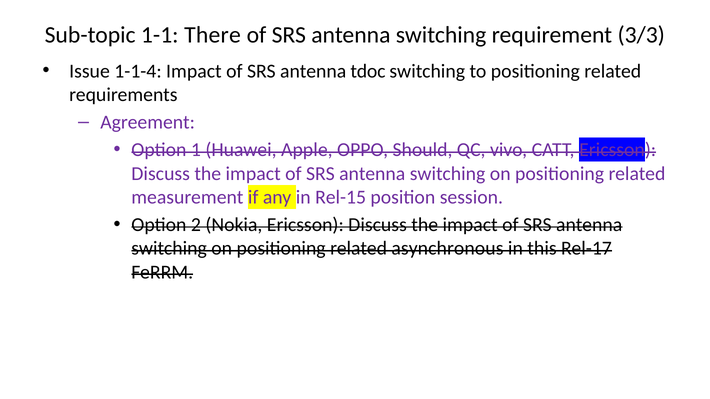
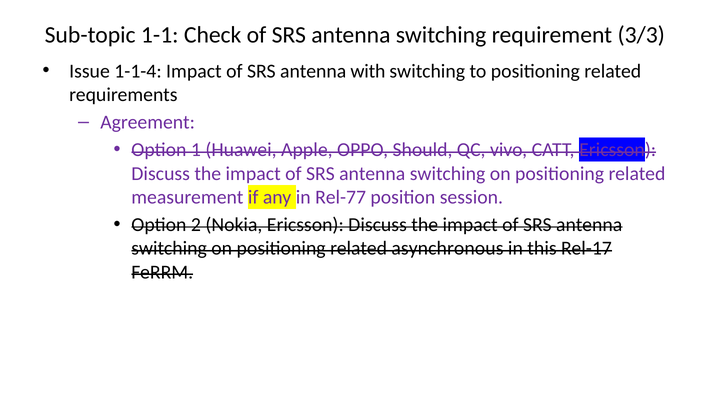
There: There -> Check
tdoc: tdoc -> with
Rel-15: Rel-15 -> Rel-77
